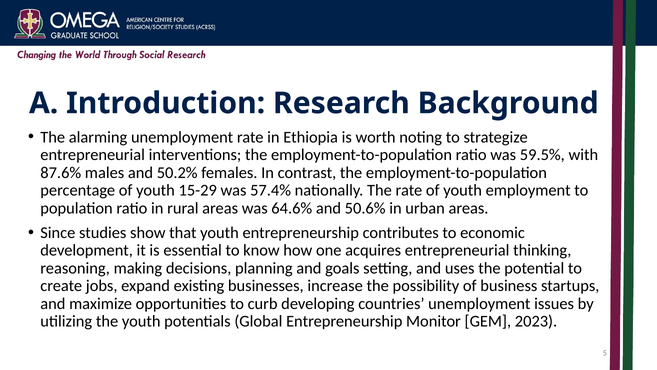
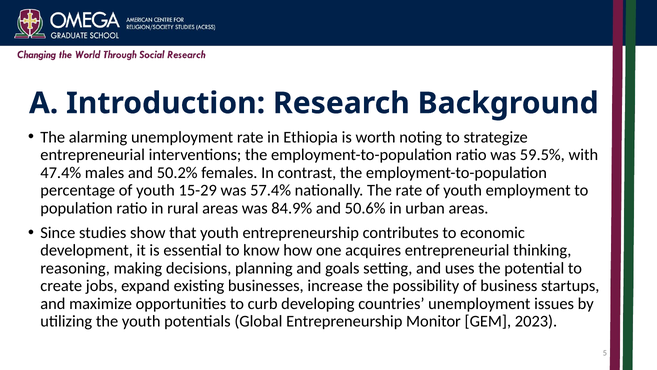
87.6%: 87.6% -> 47.4%
64.6%: 64.6% -> 84.9%
